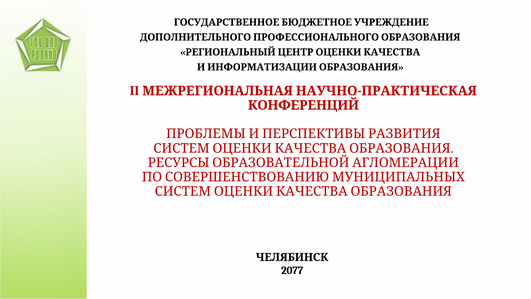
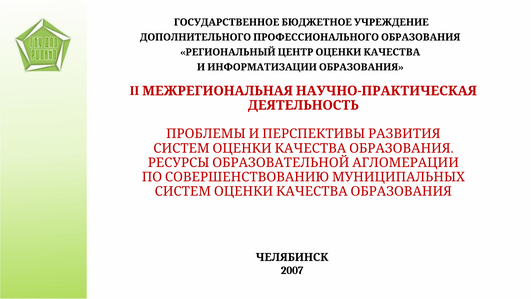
КОНФЕРЕНЦИЙ: КОНФЕРЕНЦИЙ -> ДЕЯТЕЛЬНОСТЬ
2077: 2077 -> 2007
